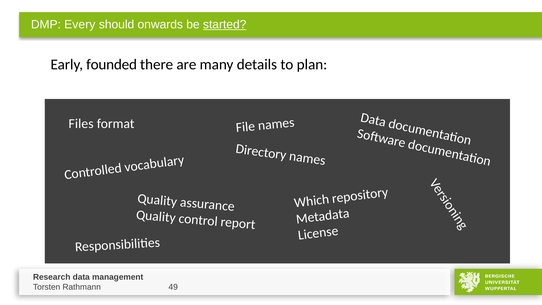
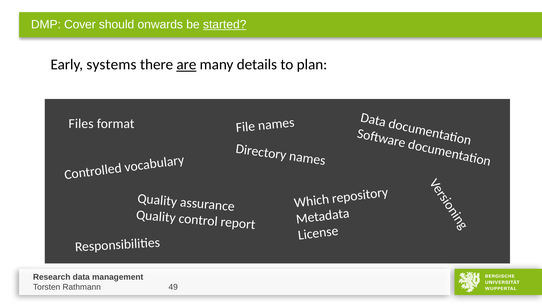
Every: Every -> Cover
founded: founded -> systems
are at (186, 65) underline: none -> present
